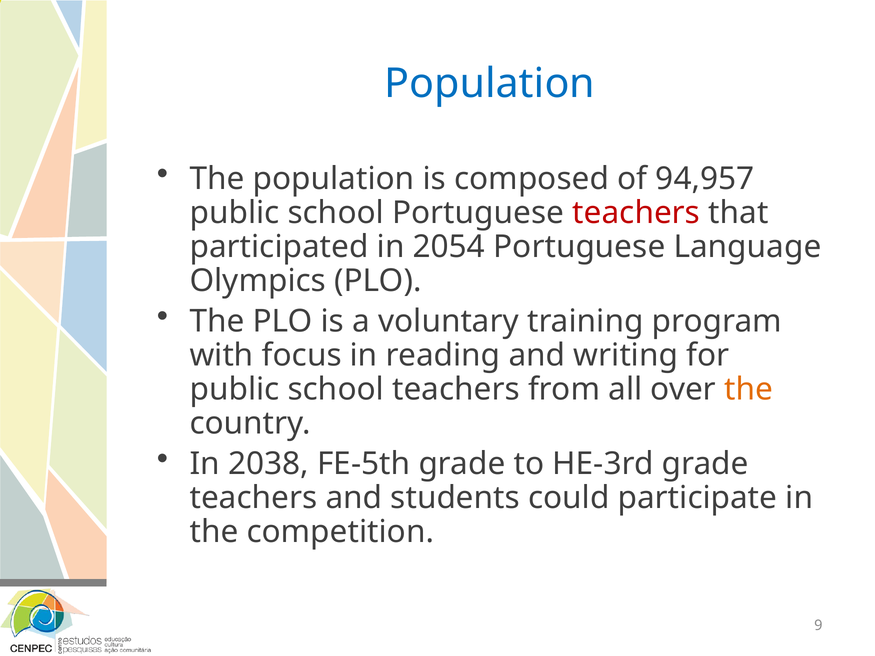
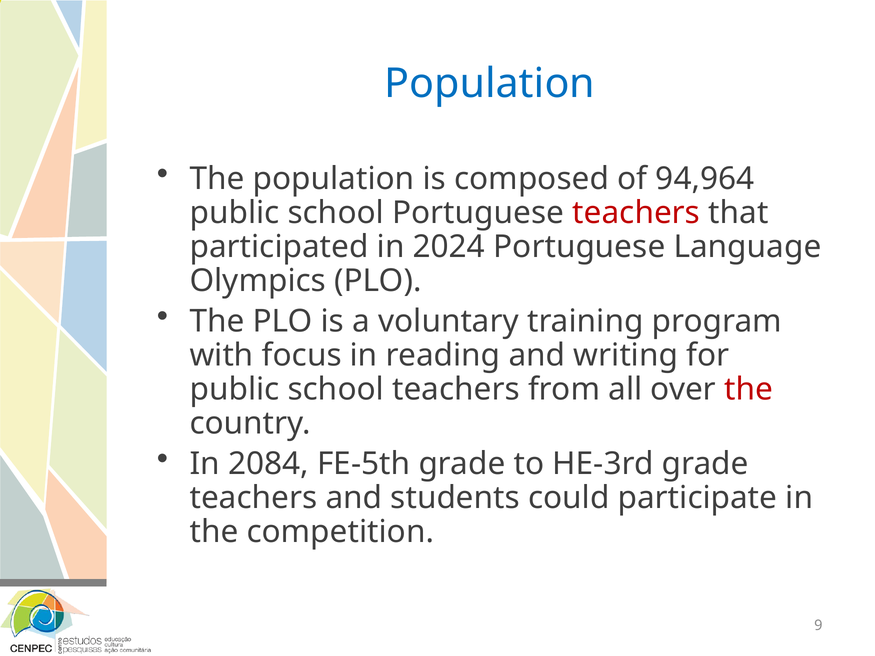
94,957: 94,957 -> 94,964
2054: 2054 -> 2024
the at (749, 389) colour: orange -> red
2038: 2038 -> 2084
